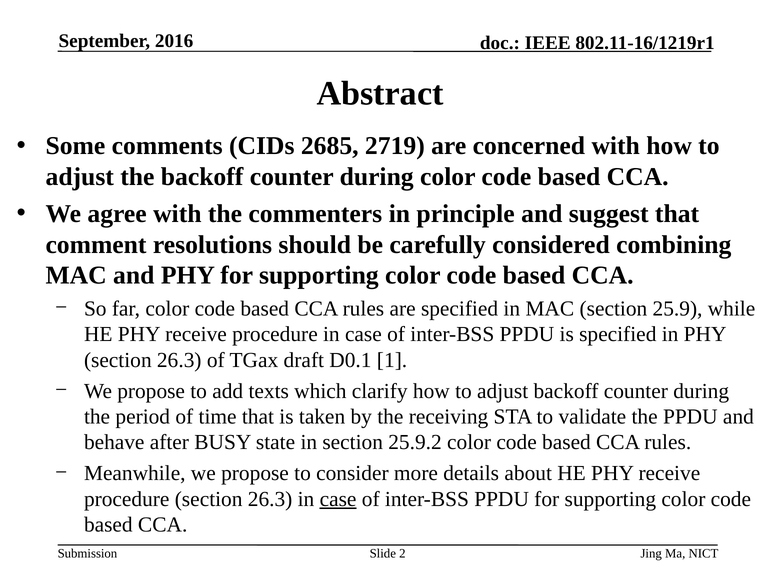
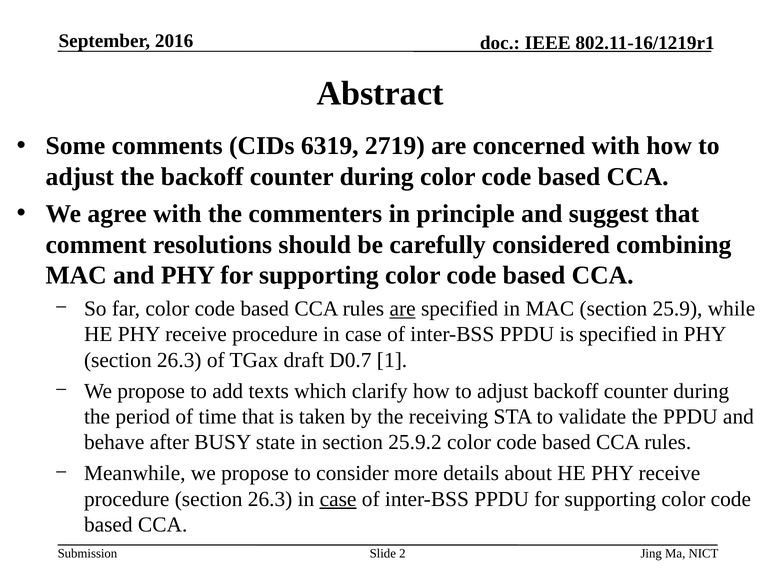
2685: 2685 -> 6319
are at (403, 309) underline: none -> present
D0.1: D0.1 -> D0.7
